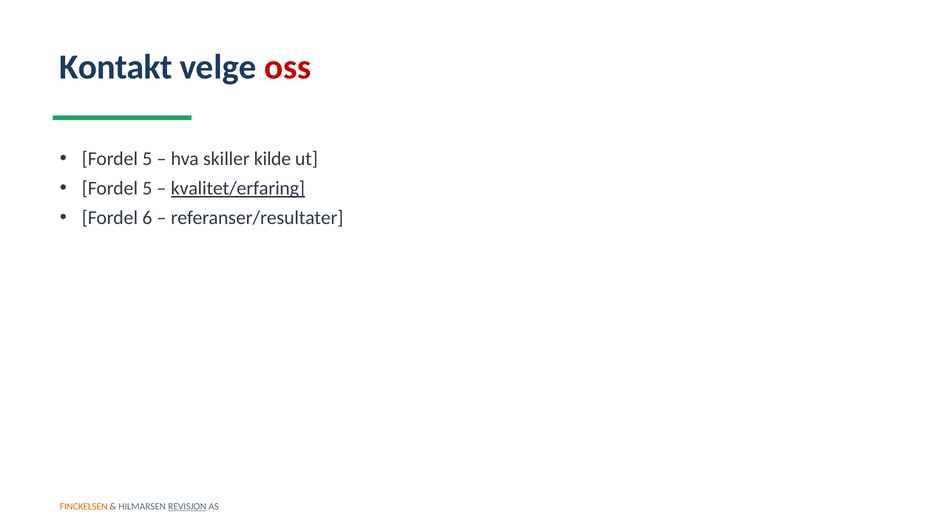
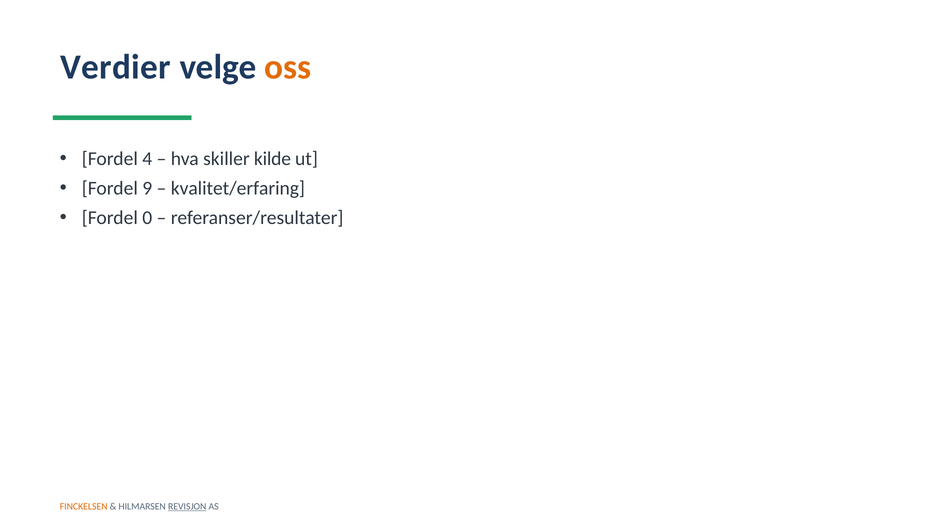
Kontakt: Kontakt -> Verdier
oss colour: red -> orange
5 at (147, 159): 5 -> 4
5 at (147, 188): 5 -> 9
kvalitet/erfaring underline: present -> none
6: 6 -> 0
